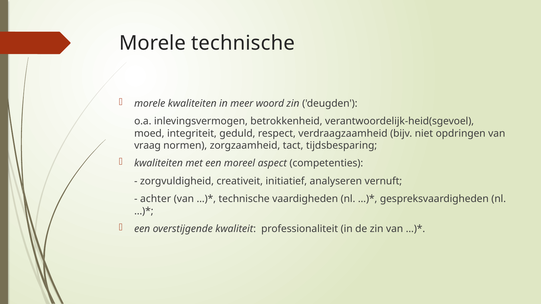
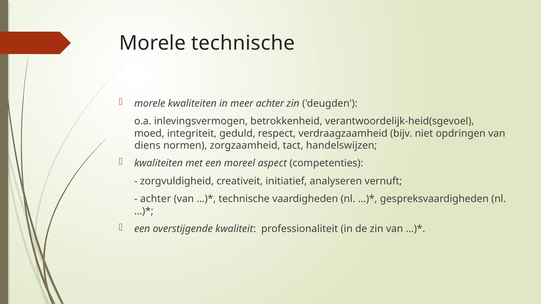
meer woord: woord -> achter
vraag: vraag -> diens
tijdsbesparing: tijdsbesparing -> handelswijzen
